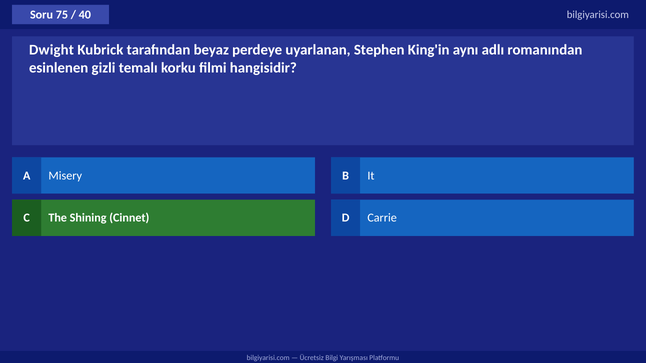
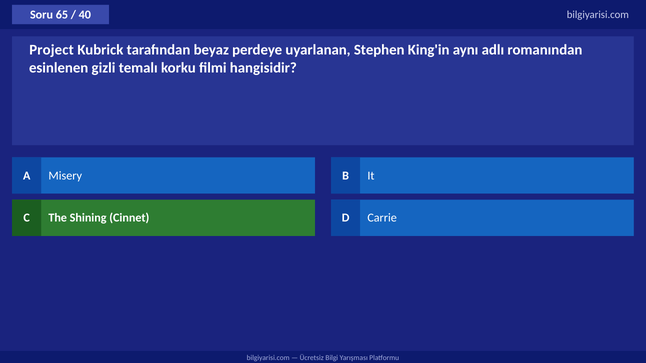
75: 75 -> 65
Dwight: Dwight -> Project
